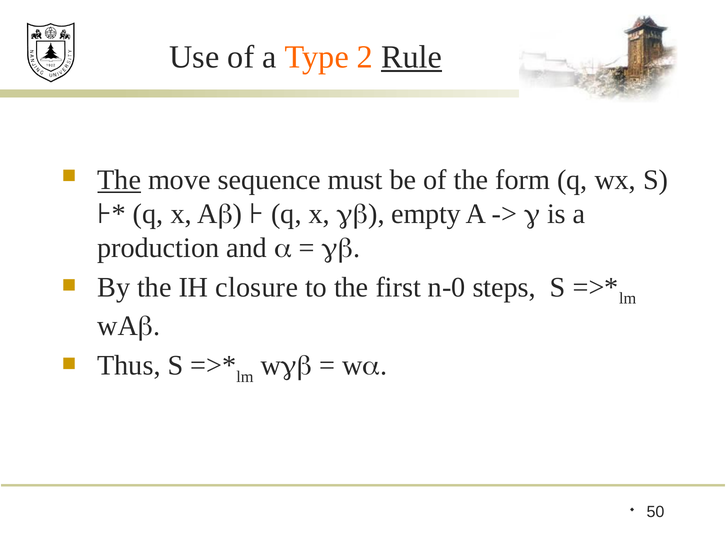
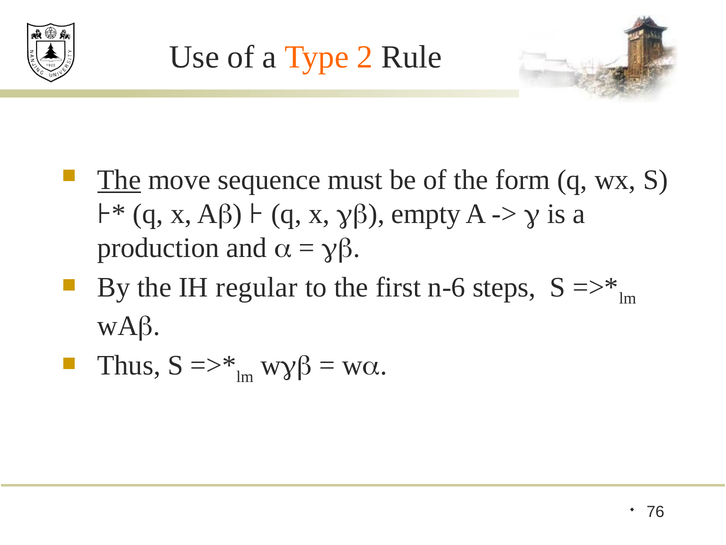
Rule underline: present -> none
closure: closure -> regular
n-0: n-0 -> n-6
50: 50 -> 76
